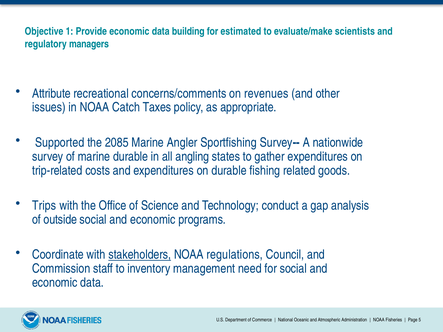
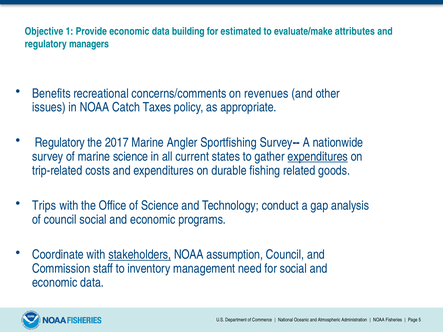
scientists: scientists -> attributes
Attribute: Attribute -> Benefits
Supported at (60, 143): Supported -> Regulatory
2085: 2085 -> 2017
marine durable: durable -> science
angling: angling -> current
expenditures at (318, 157) underline: none -> present
of outside: outside -> council
regulations: regulations -> assumption
